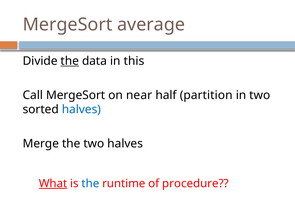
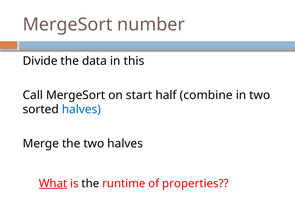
average: average -> number
the at (70, 61) underline: present -> none
near: near -> start
partition: partition -> combine
the at (90, 184) colour: blue -> black
procedure: procedure -> properties
